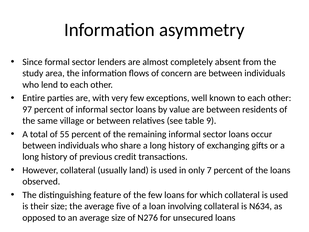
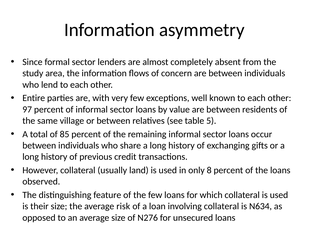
9: 9 -> 5
55: 55 -> 85
7: 7 -> 8
five: five -> risk
